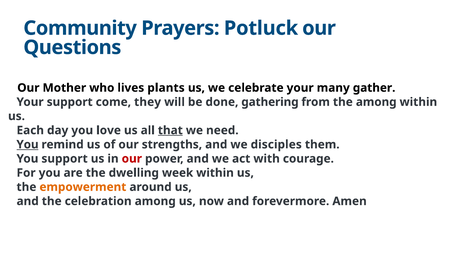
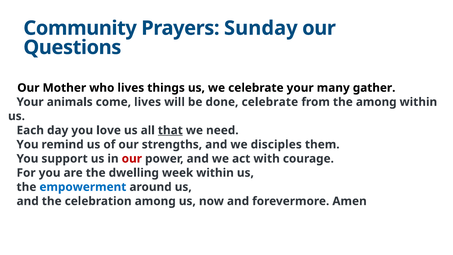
Potluck: Potluck -> Sunday
plants: plants -> things
Your support: support -> animals
come they: they -> lives
done gathering: gathering -> celebrate
You at (28, 144) underline: present -> none
empowerment colour: orange -> blue
